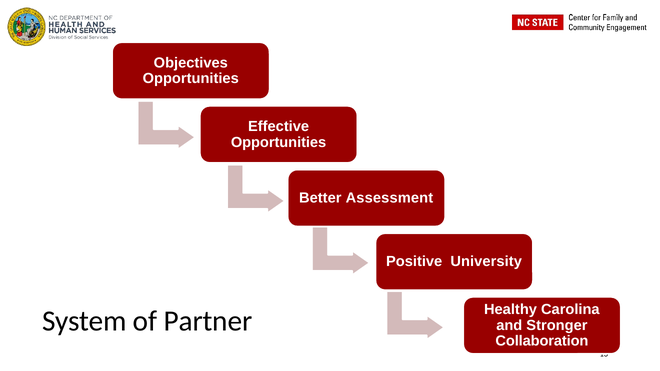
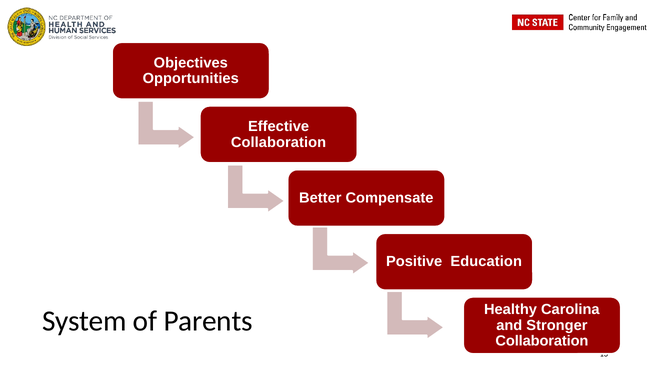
Opportunities at (279, 142): Opportunities -> Collaboration
Assessment: Assessment -> Compensate
University: University -> Education
Partner: Partner -> Parents
